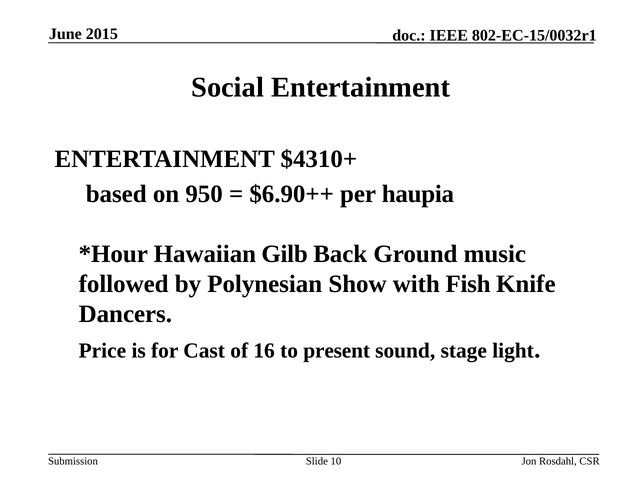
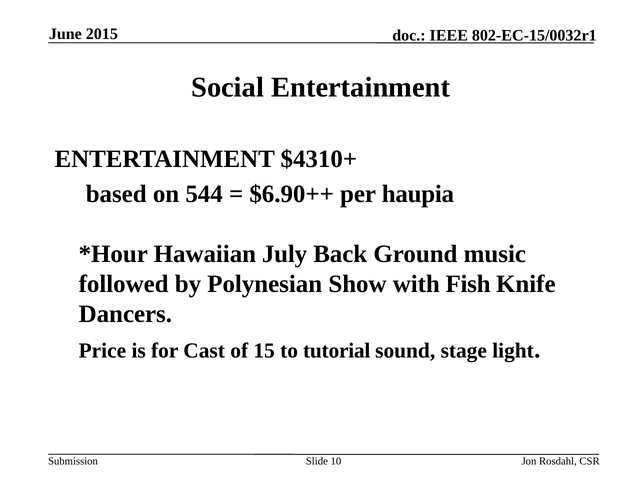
950: 950 -> 544
Gilb: Gilb -> July
16: 16 -> 15
present: present -> tutorial
